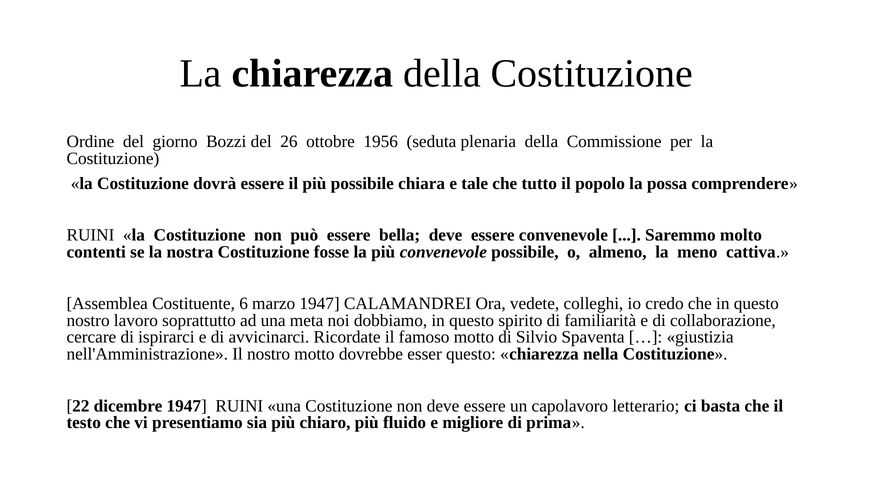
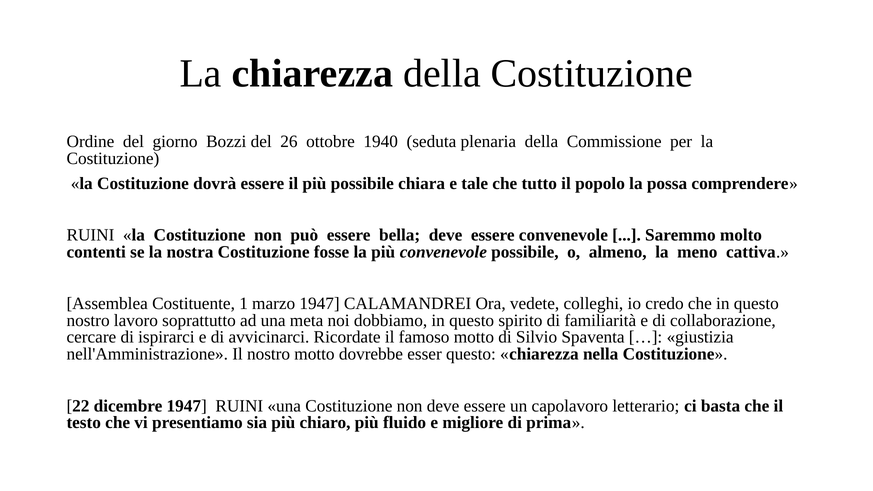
1956: 1956 -> 1940
6: 6 -> 1
